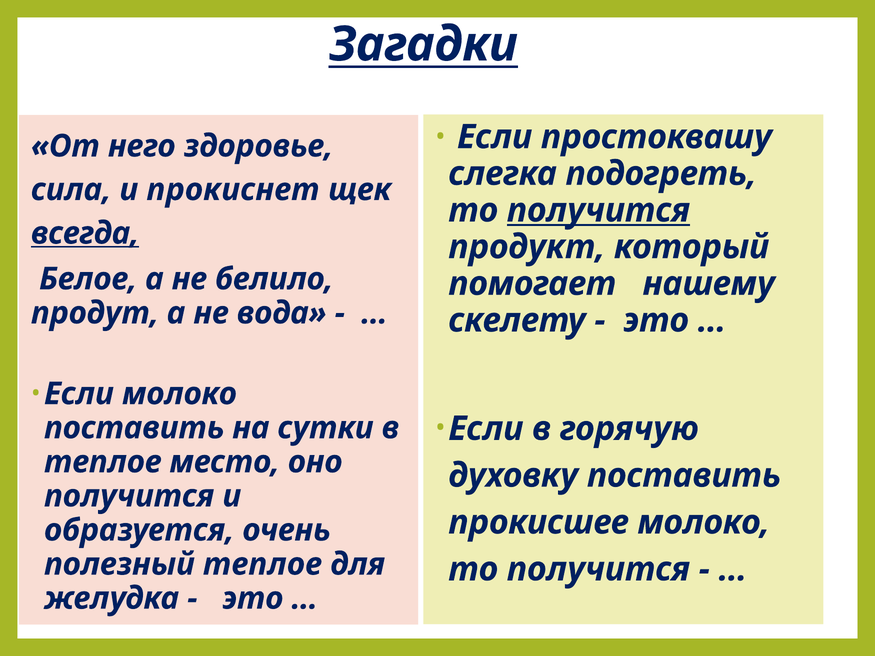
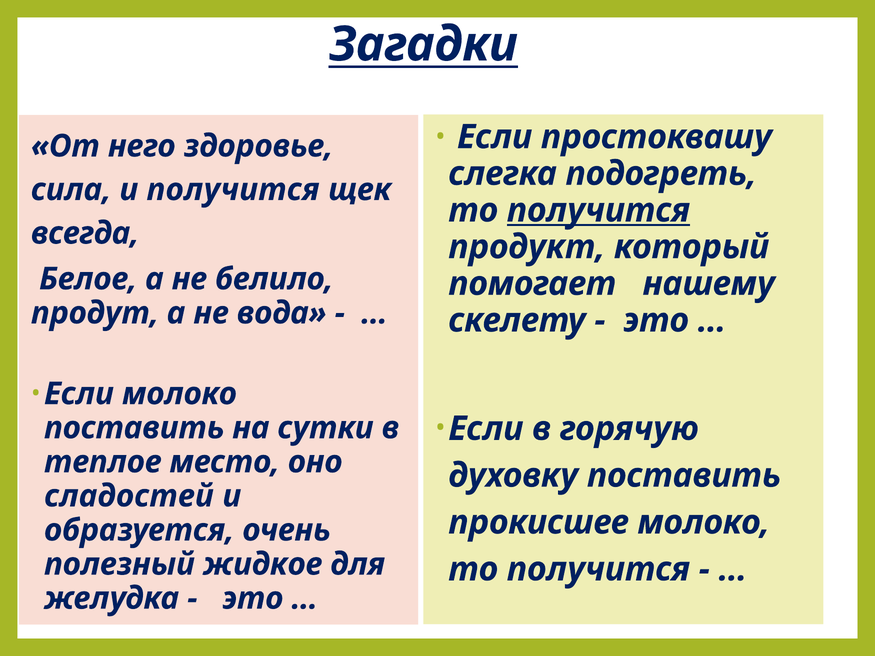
и прокиснет: прокиснет -> получится
всегда underline: present -> none
получится at (129, 496): получится -> сладостей
полезный теплое: теплое -> жидкое
